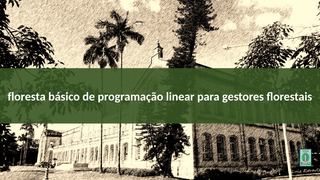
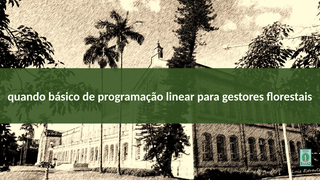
floresta: floresta -> quando
